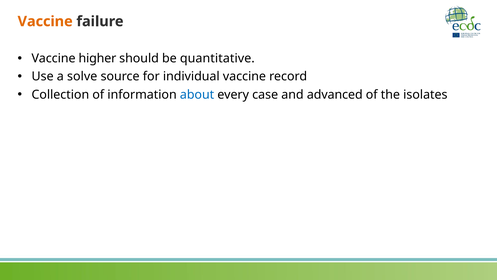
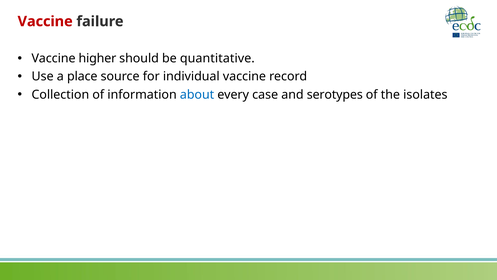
Vaccine at (45, 21) colour: orange -> red
solve: solve -> place
advanced: advanced -> serotypes
